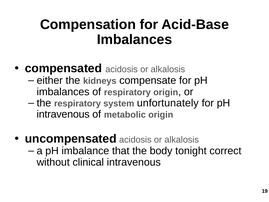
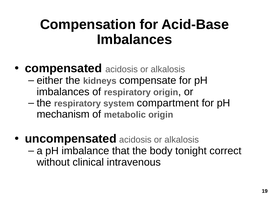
unfortunately: unfortunately -> compartment
intravenous at (63, 114): intravenous -> mechanism
